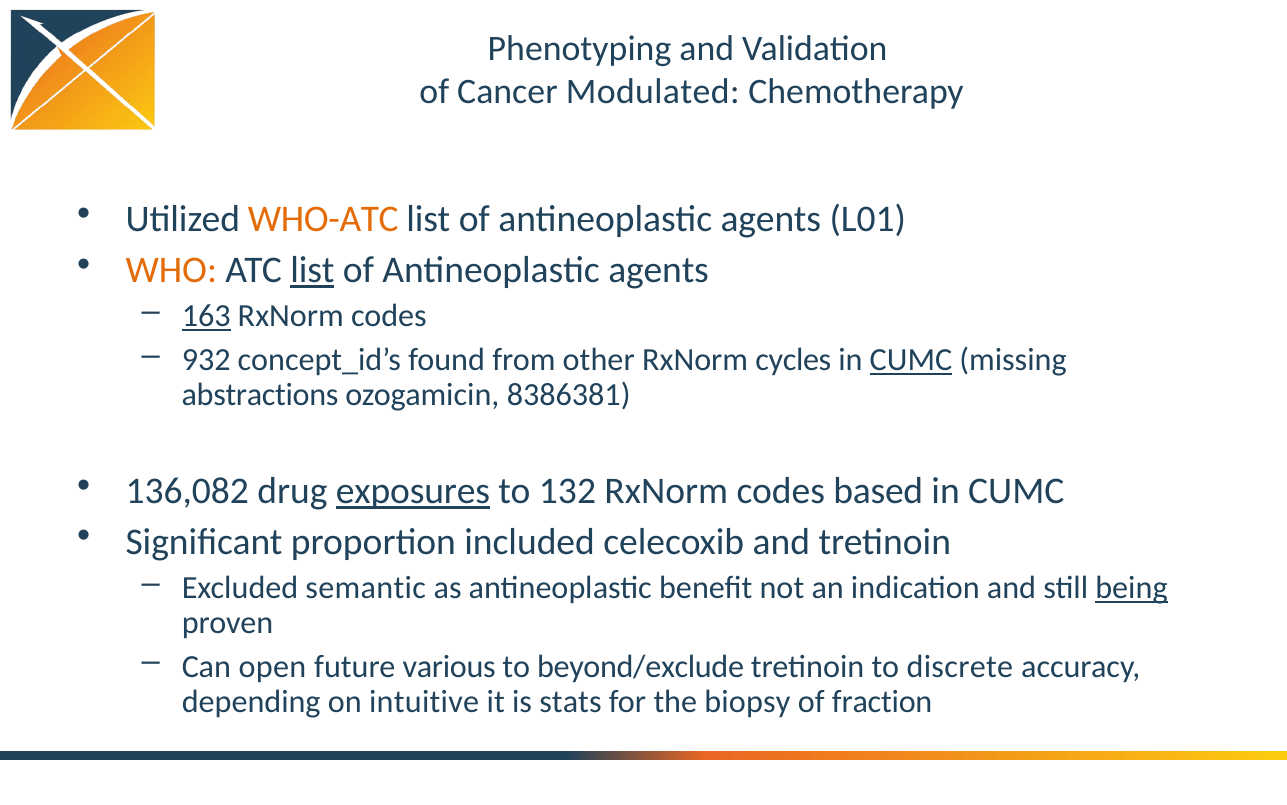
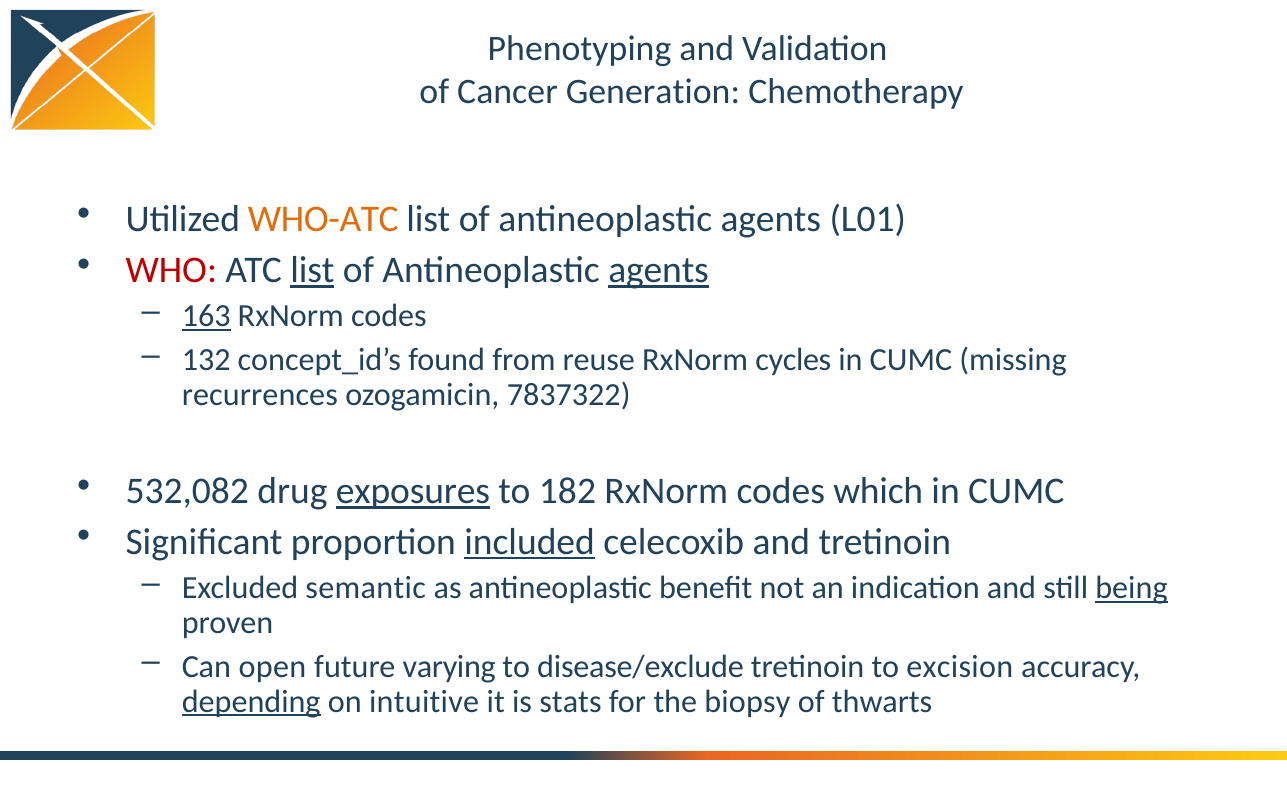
Modulated: Modulated -> Generation
WHO colour: orange -> red
agents at (659, 270) underline: none -> present
932: 932 -> 132
other: other -> reuse
CUMC at (911, 360) underline: present -> none
abstractions: abstractions -> recurrences
8386381: 8386381 -> 7837322
136,082: 136,082 -> 532,082
132: 132 -> 182
based: based -> which
included underline: none -> present
various: various -> varying
beyond/exclude: beyond/exclude -> disease/exclude
discrete: discrete -> excision
depending underline: none -> present
fraction: fraction -> thwarts
